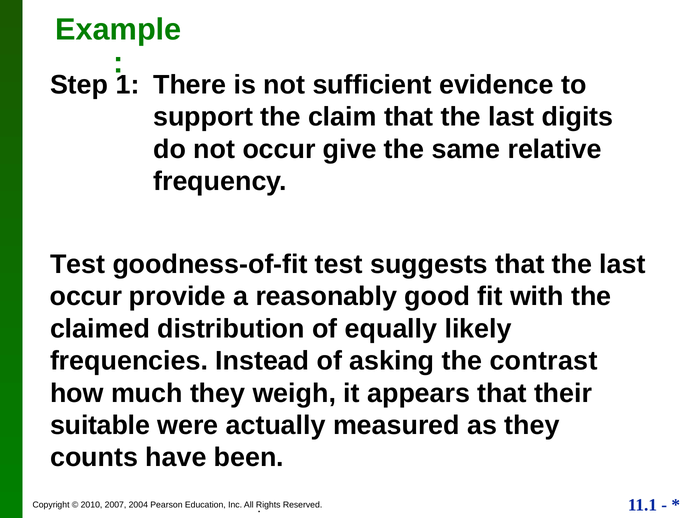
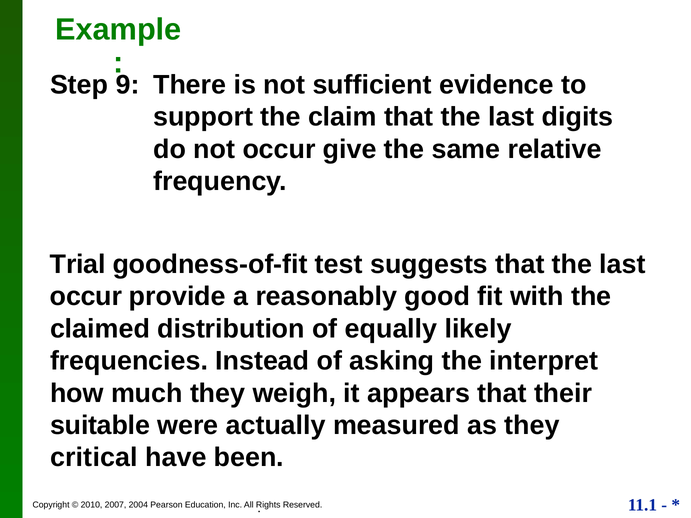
1: 1 -> 9
Test at (78, 264): Test -> Trial
contrast: contrast -> interpret
counts: counts -> critical
